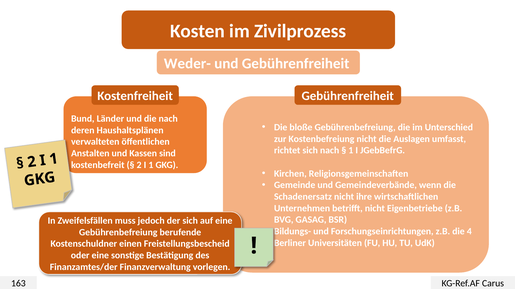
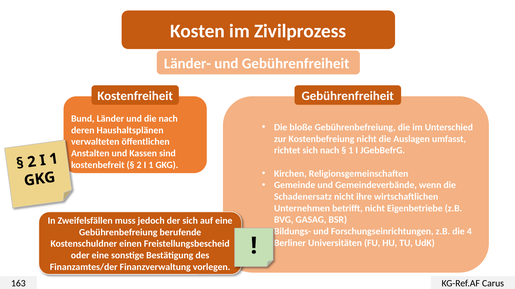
Weder-: Weder- -> Länder-
